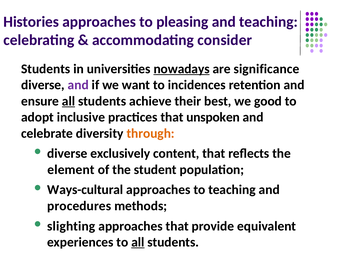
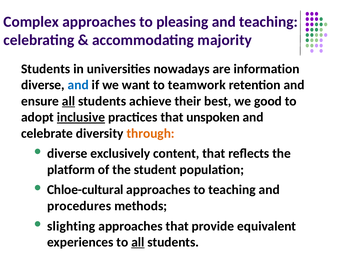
Histories: Histories -> Complex
consider: consider -> majority
nowadays underline: present -> none
significance: significance -> information
and at (78, 85) colour: purple -> blue
incidences: incidences -> teamwork
inclusive underline: none -> present
element: element -> platform
Ways-cultural: Ways-cultural -> Chloe-cultural
